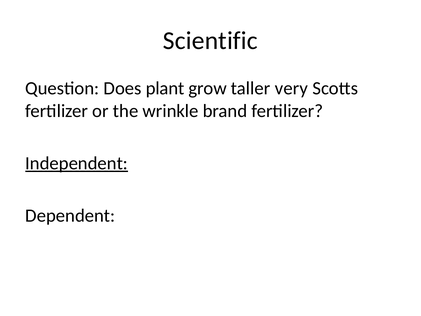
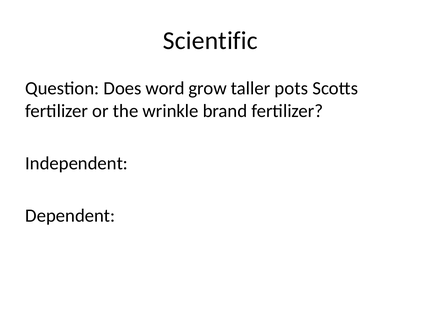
plant: plant -> word
very: very -> pots
Independent underline: present -> none
